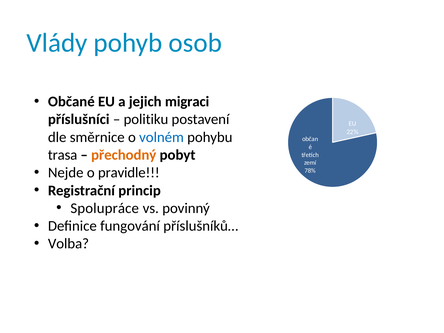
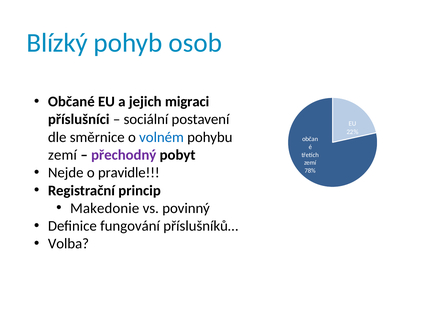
Vlády: Vlády -> Blízký
politiku: politiku -> sociální
trasa at (63, 155): trasa -> zemí
přechodný colour: orange -> purple
Spolupráce: Spolupráce -> Makedonie
